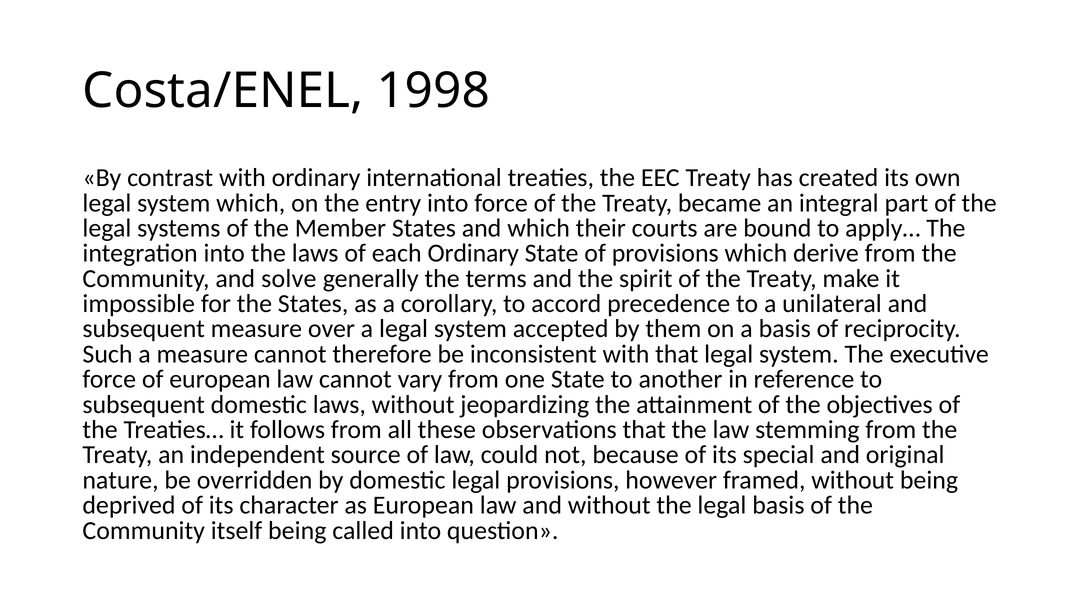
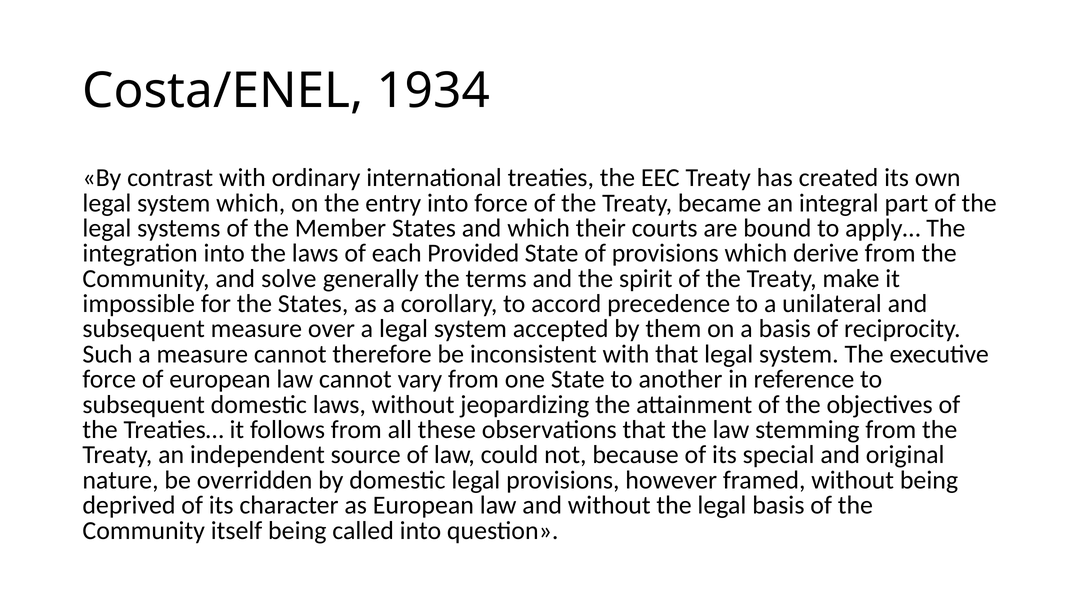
1998: 1998 -> 1934
each Ordinary: Ordinary -> Provided
